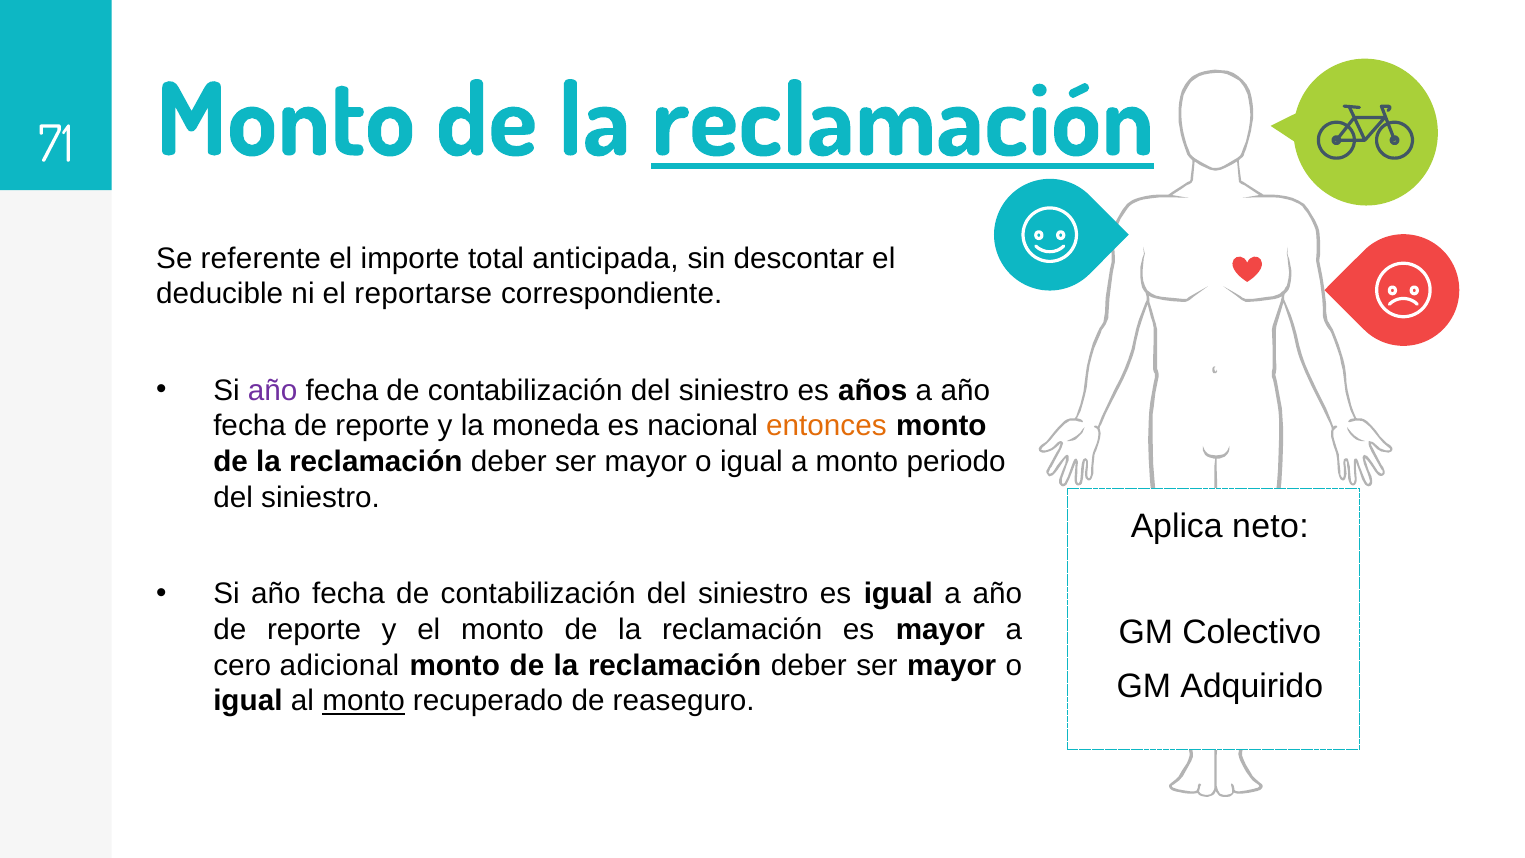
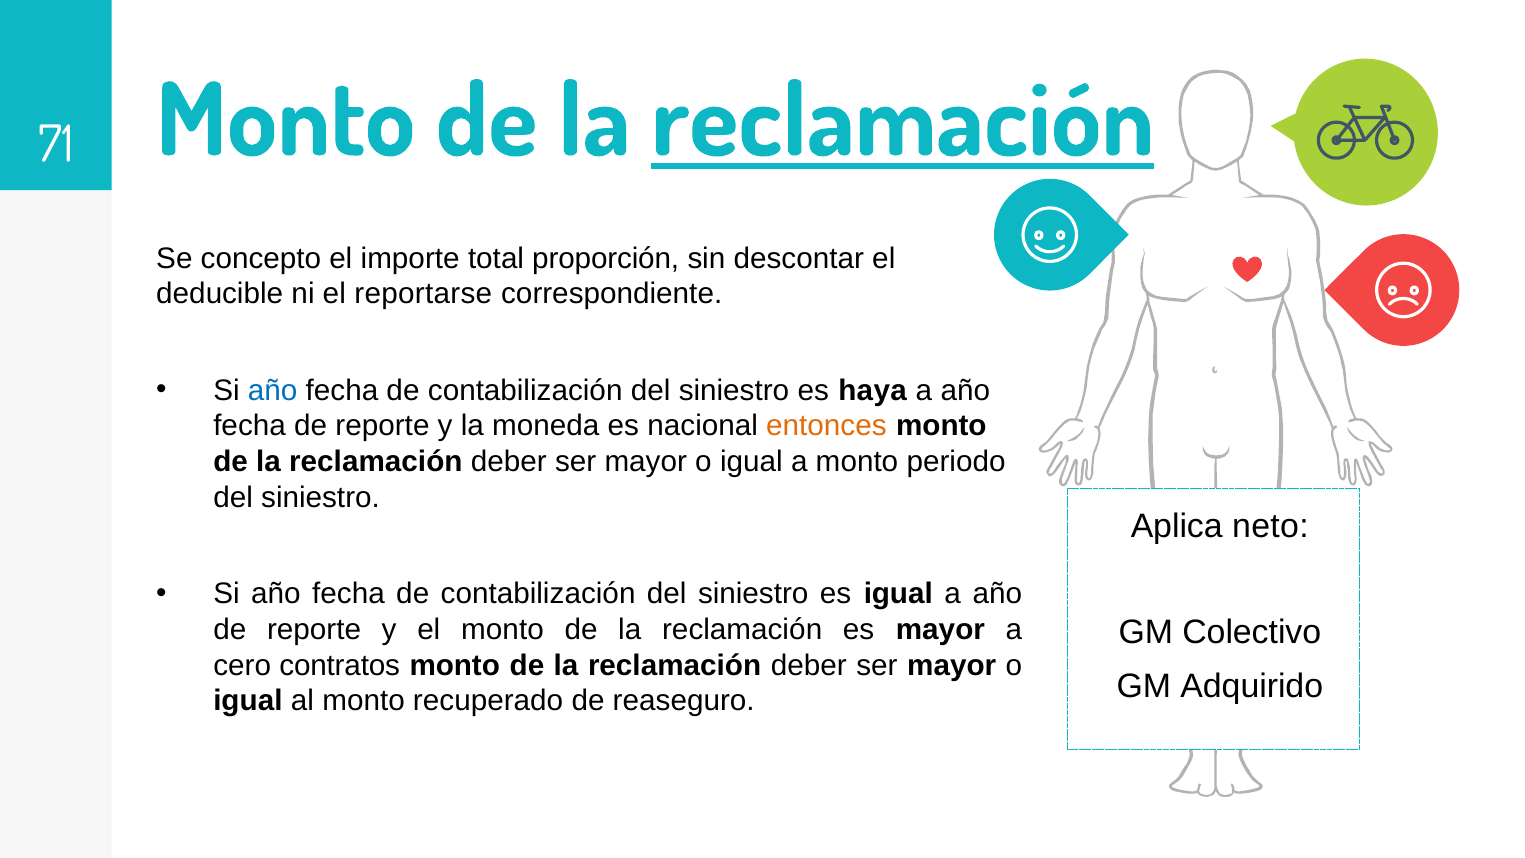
referente: referente -> concepto
anticipada: anticipada -> proporción
año at (273, 390) colour: purple -> blue
años: años -> haya
adicional: adicional -> contratos
monto at (364, 701) underline: present -> none
